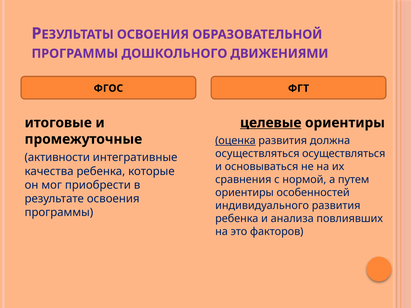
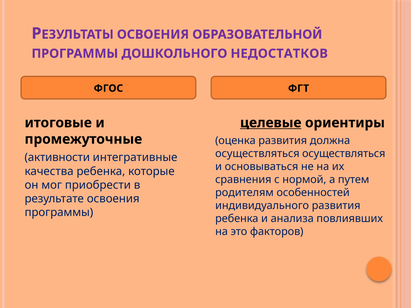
ДВИЖЕНИЯМИ: ДВИЖЕНИЯМИ -> НЕДОСТАТКОВ
оценка underline: present -> none
ориентиры at (245, 193): ориентиры -> родителям
